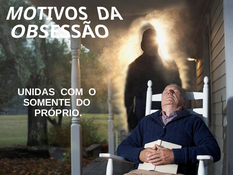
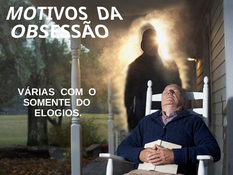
UNIDAS: UNIDAS -> VÁRIAS
PRÓPRIO: PRÓPRIO -> ELOGIOS
